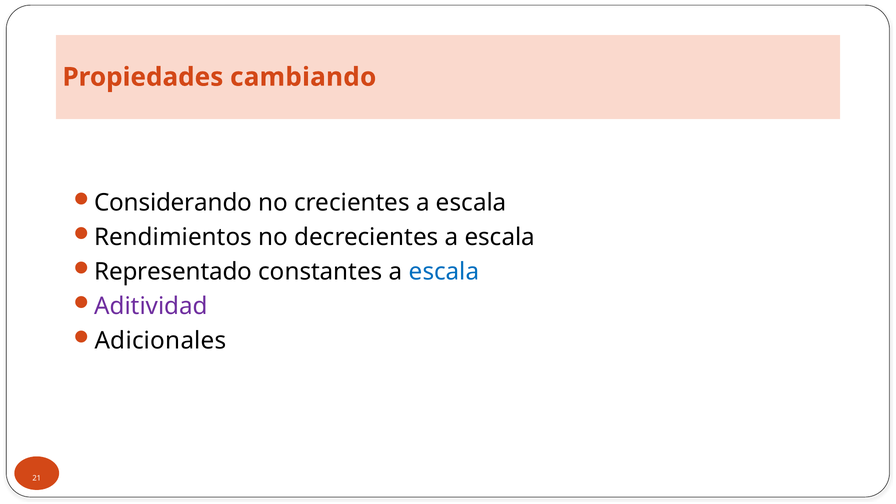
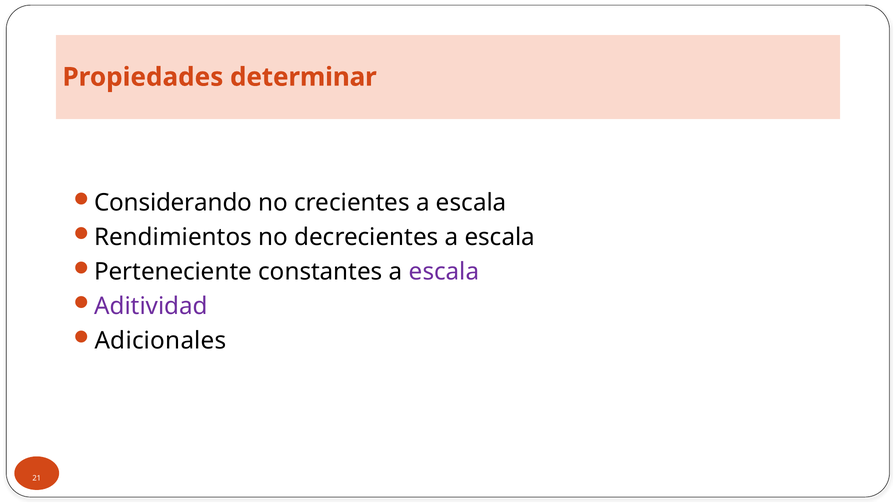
cambiando: cambiando -> determinar
Representado: Representado -> Perteneciente
escala at (444, 272) colour: blue -> purple
